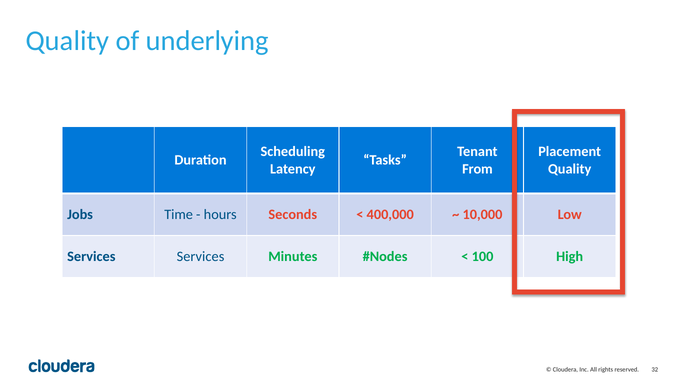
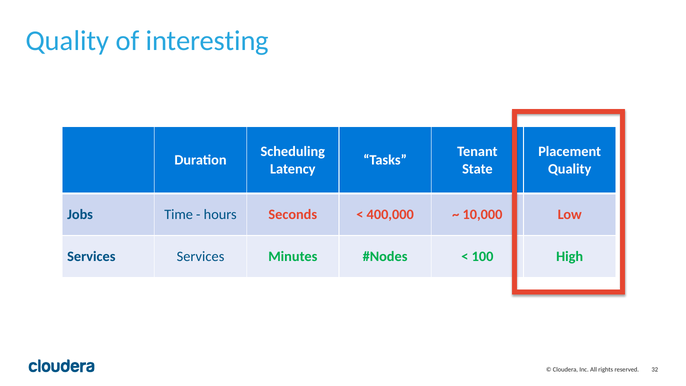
underlying: underlying -> interesting
From: From -> State
